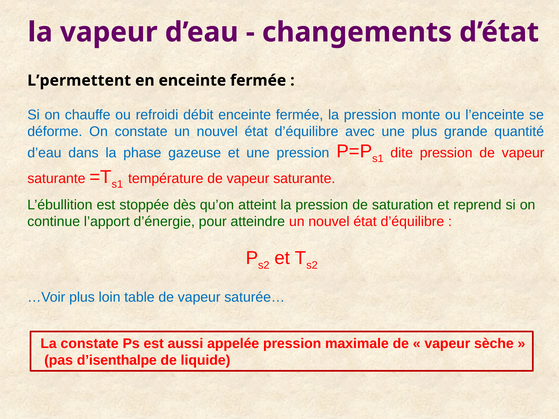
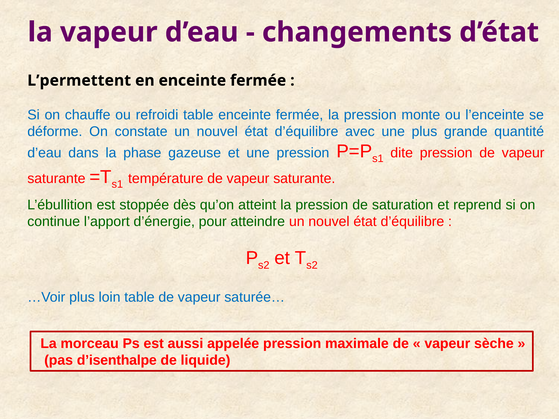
refroidi débit: débit -> table
La constate: constate -> morceau
